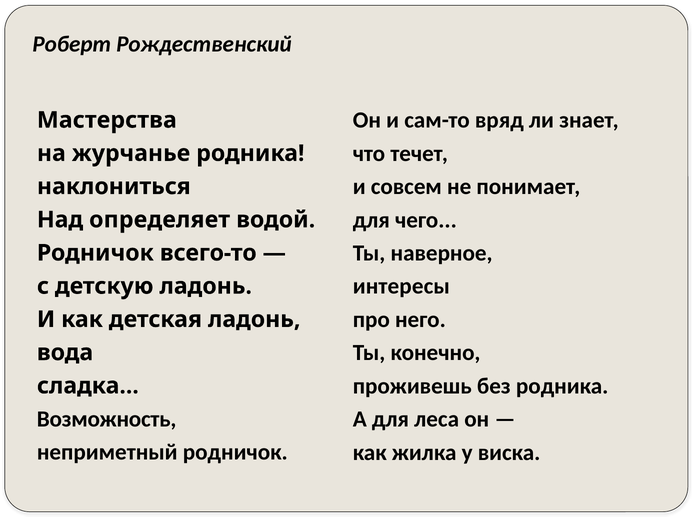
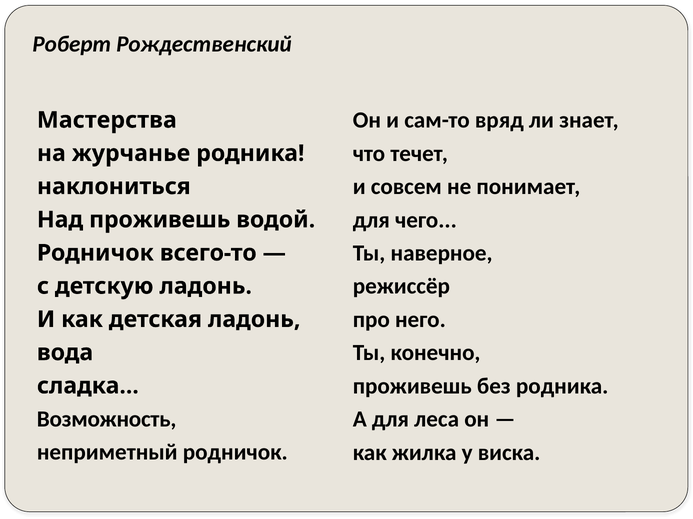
Над определяет: определяет -> проживешь
интересы: интересы -> режиссёр
